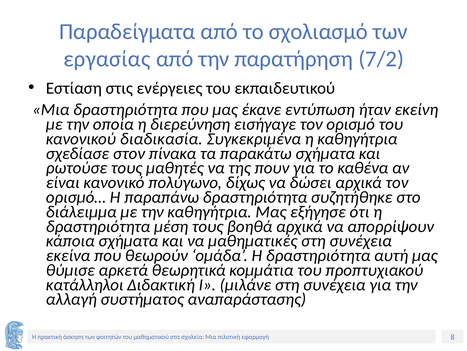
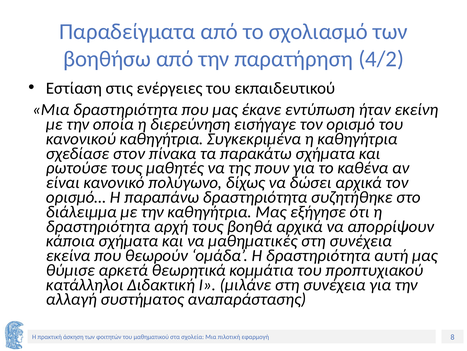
εργασίας: εργασίας -> βοηθήσω
7/2: 7/2 -> 4/2
κανονικού διαδικασία: διαδικασία -> καθηγήτρια
μέση: μέση -> αρχή
